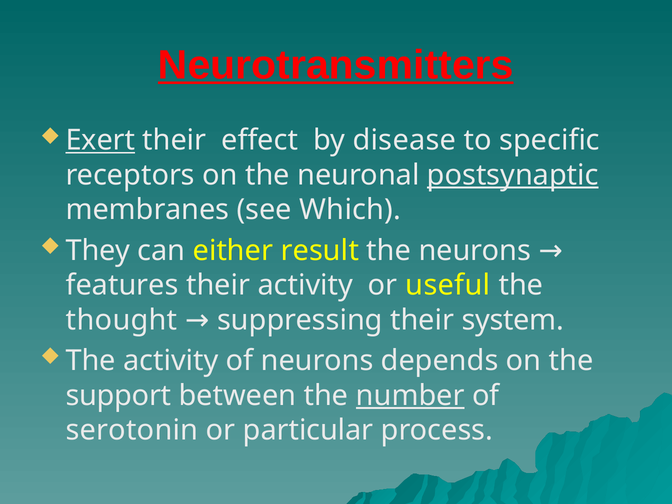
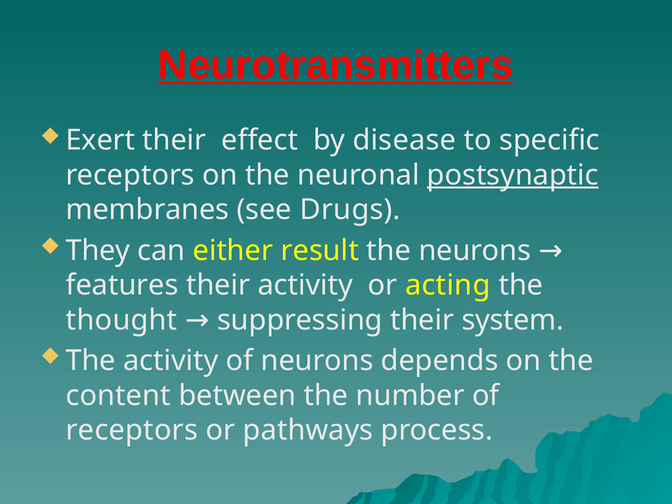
Exert underline: present -> none
Which: Which -> Drugs
useful: useful -> acting
support: support -> content
number underline: present -> none
serotonin at (132, 430): serotonin -> receptors
particular: particular -> pathways
